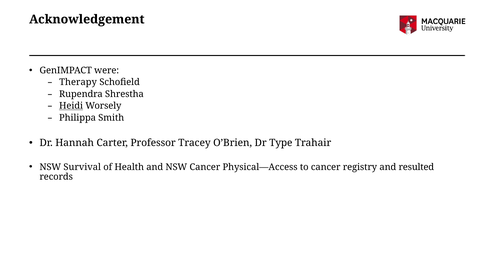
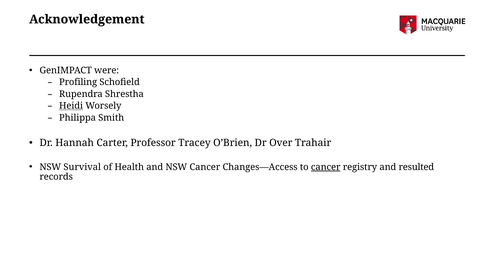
Therapy: Therapy -> Profiling
Type: Type -> Over
Physical—Access: Physical—Access -> Changes—Access
cancer at (326, 167) underline: none -> present
